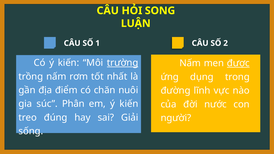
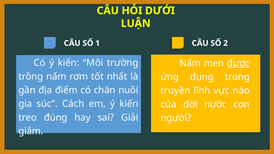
SONG: SONG -> DƯỚI
trường underline: present -> none
đường: đường -> truyền
Phân: Phân -> Cách
sống: sống -> giảm
